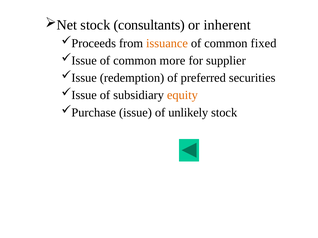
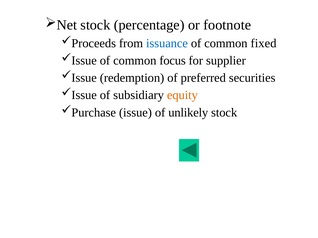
consultants: consultants -> percentage
inherent: inherent -> footnote
issuance colour: orange -> blue
more: more -> focus
